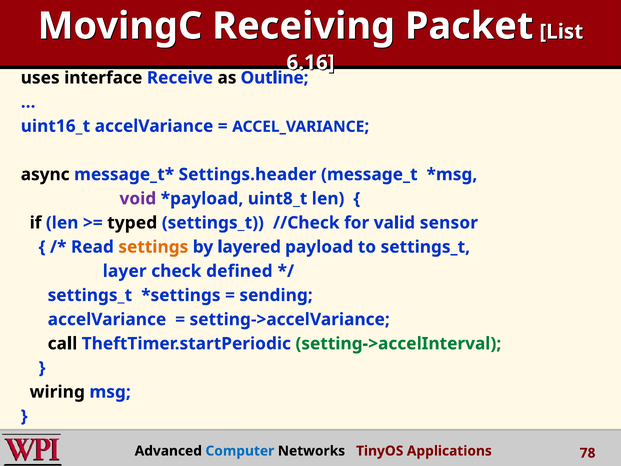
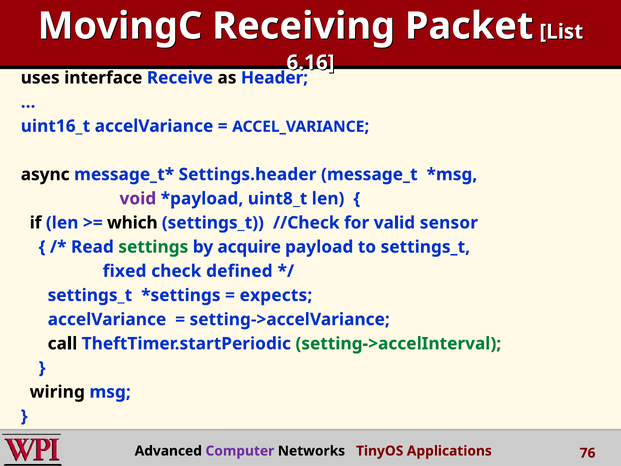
Outline: Outline -> Header
typed: typed -> which
settings colour: orange -> green
layered: layered -> acquire
layer: layer -> fixed
sending: sending -> expects
Computer colour: blue -> purple
78: 78 -> 76
